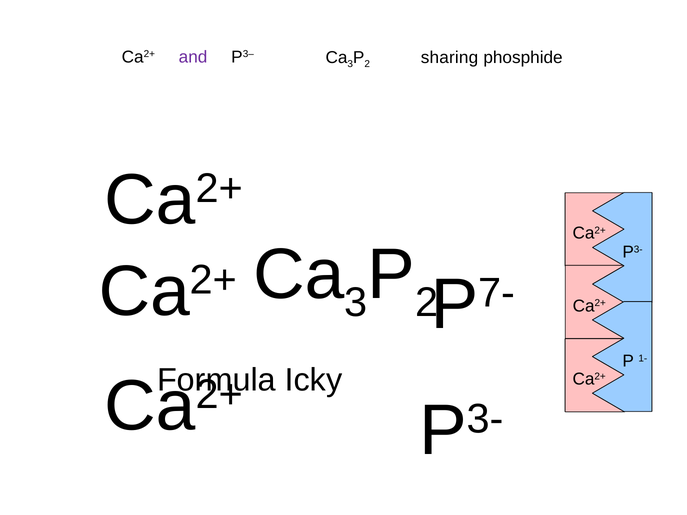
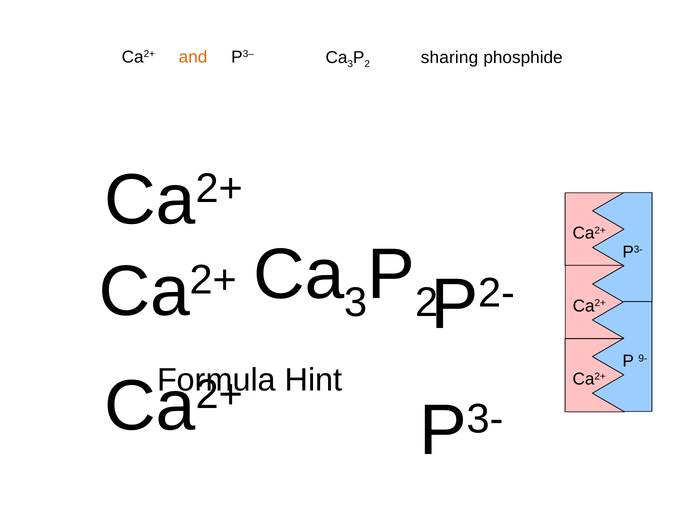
and colour: purple -> orange
7-: 7- -> 2-
1-: 1- -> 9-
Icky: Icky -> Hint
